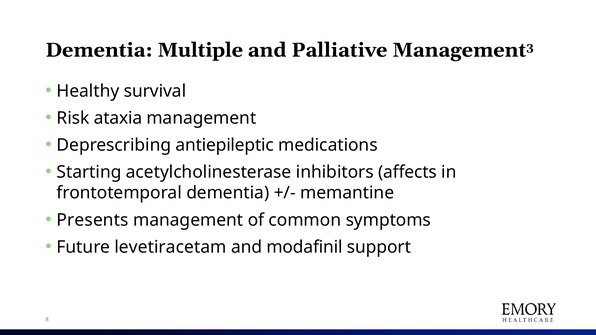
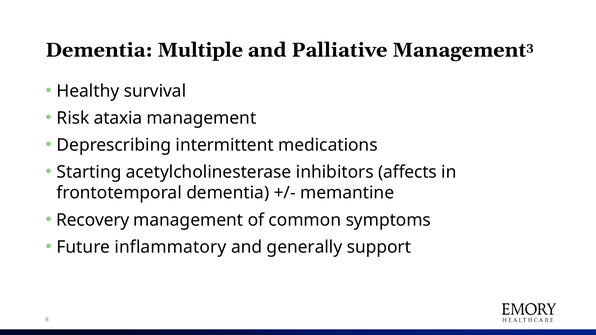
antiepileptic: antiepileptic -> intermittent
Presents: Presents -> Recovery
levetiracetam: levetiracetam -> inflammatory
modafinil: modafinil -> generally
